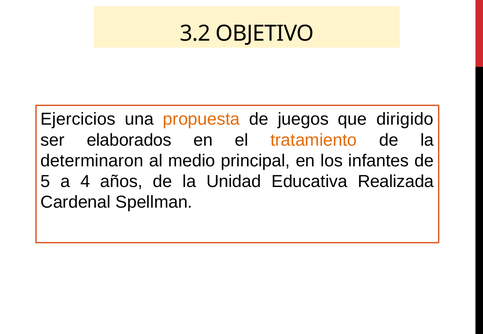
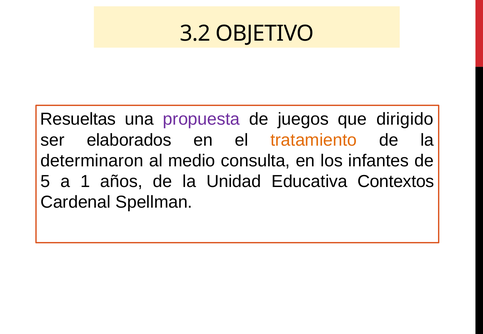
Ejercicios: Ejercicios -> Resueltas
propuesta colour: orange -> purple
principal: principal -> consulta
4: 4 -> 1
Realizada: Realizada -> Contextos
